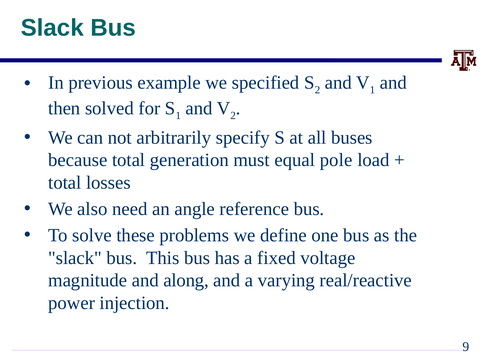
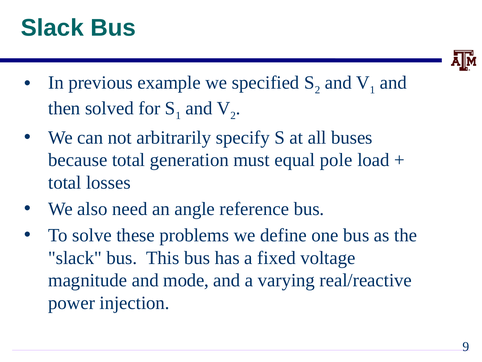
along: along -> mode
